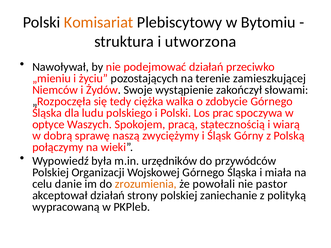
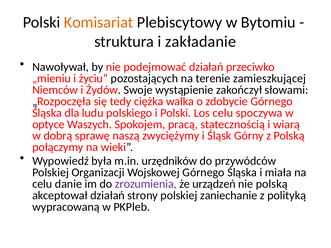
utworzona: utworzona -> zakładanie
Los prac: prac -> celu
zrozumienia colour: orange -> purple
powołali: powołali -> urządzeń
nie pastor: pastor -> polską
